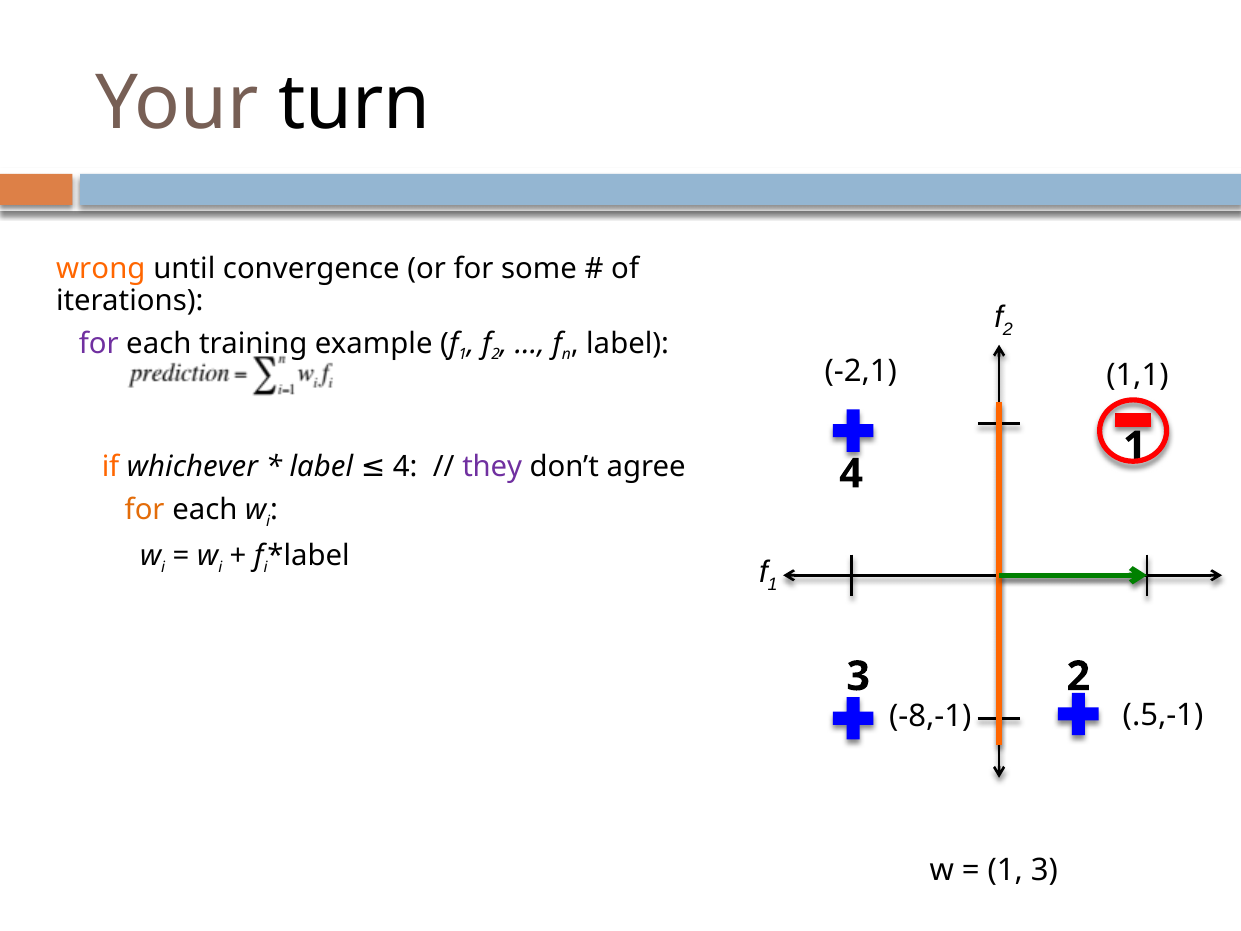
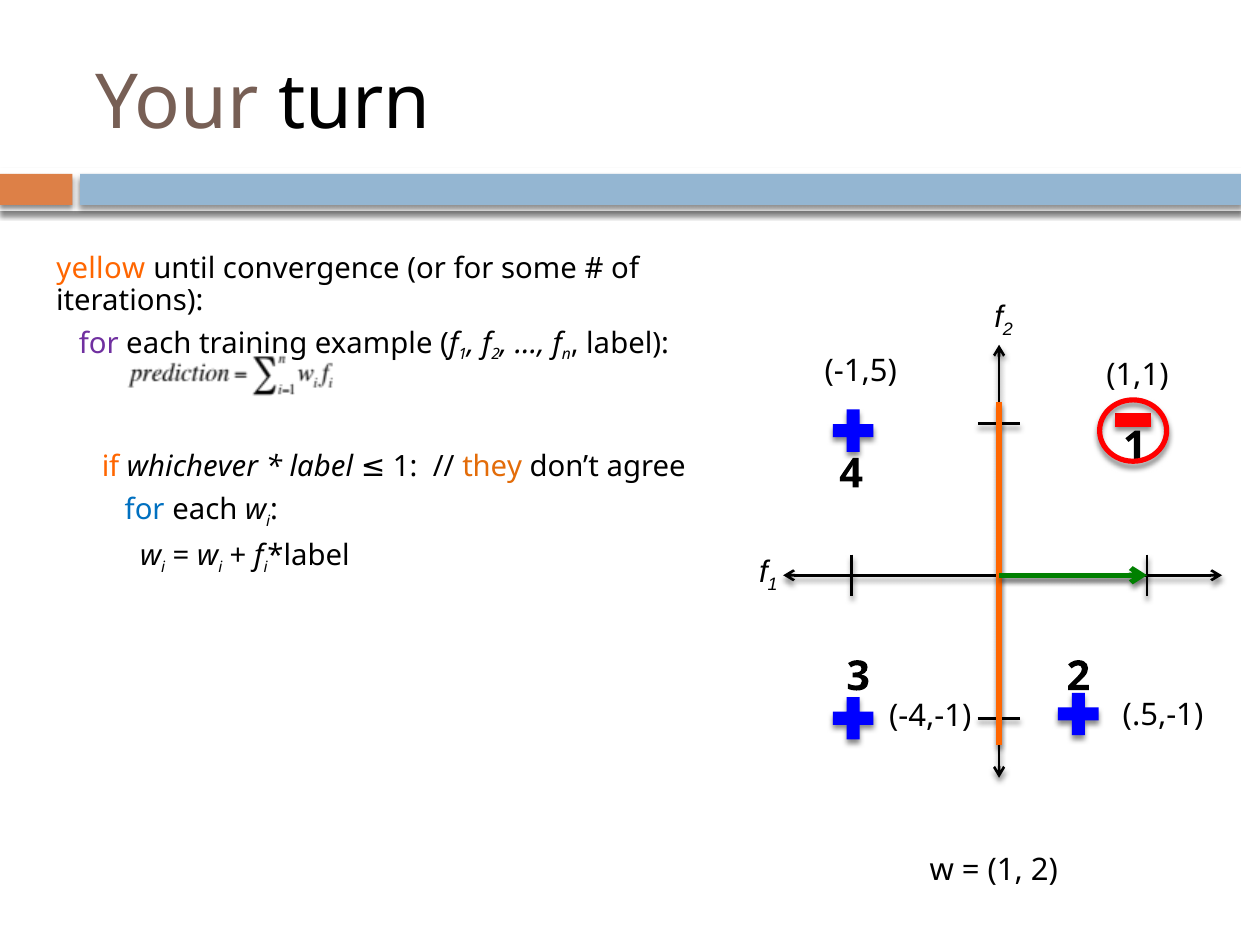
wrong: wrong -> yellow
-2,1: -2,1 -> -1,5
label 4: 4 -> 1
they colour: purple -> orange
for at (145, 510) colour: orange -> blue
-8,-1: -8,-1 -> -4,-1
3 at (1045, 870): 3 -> 2
